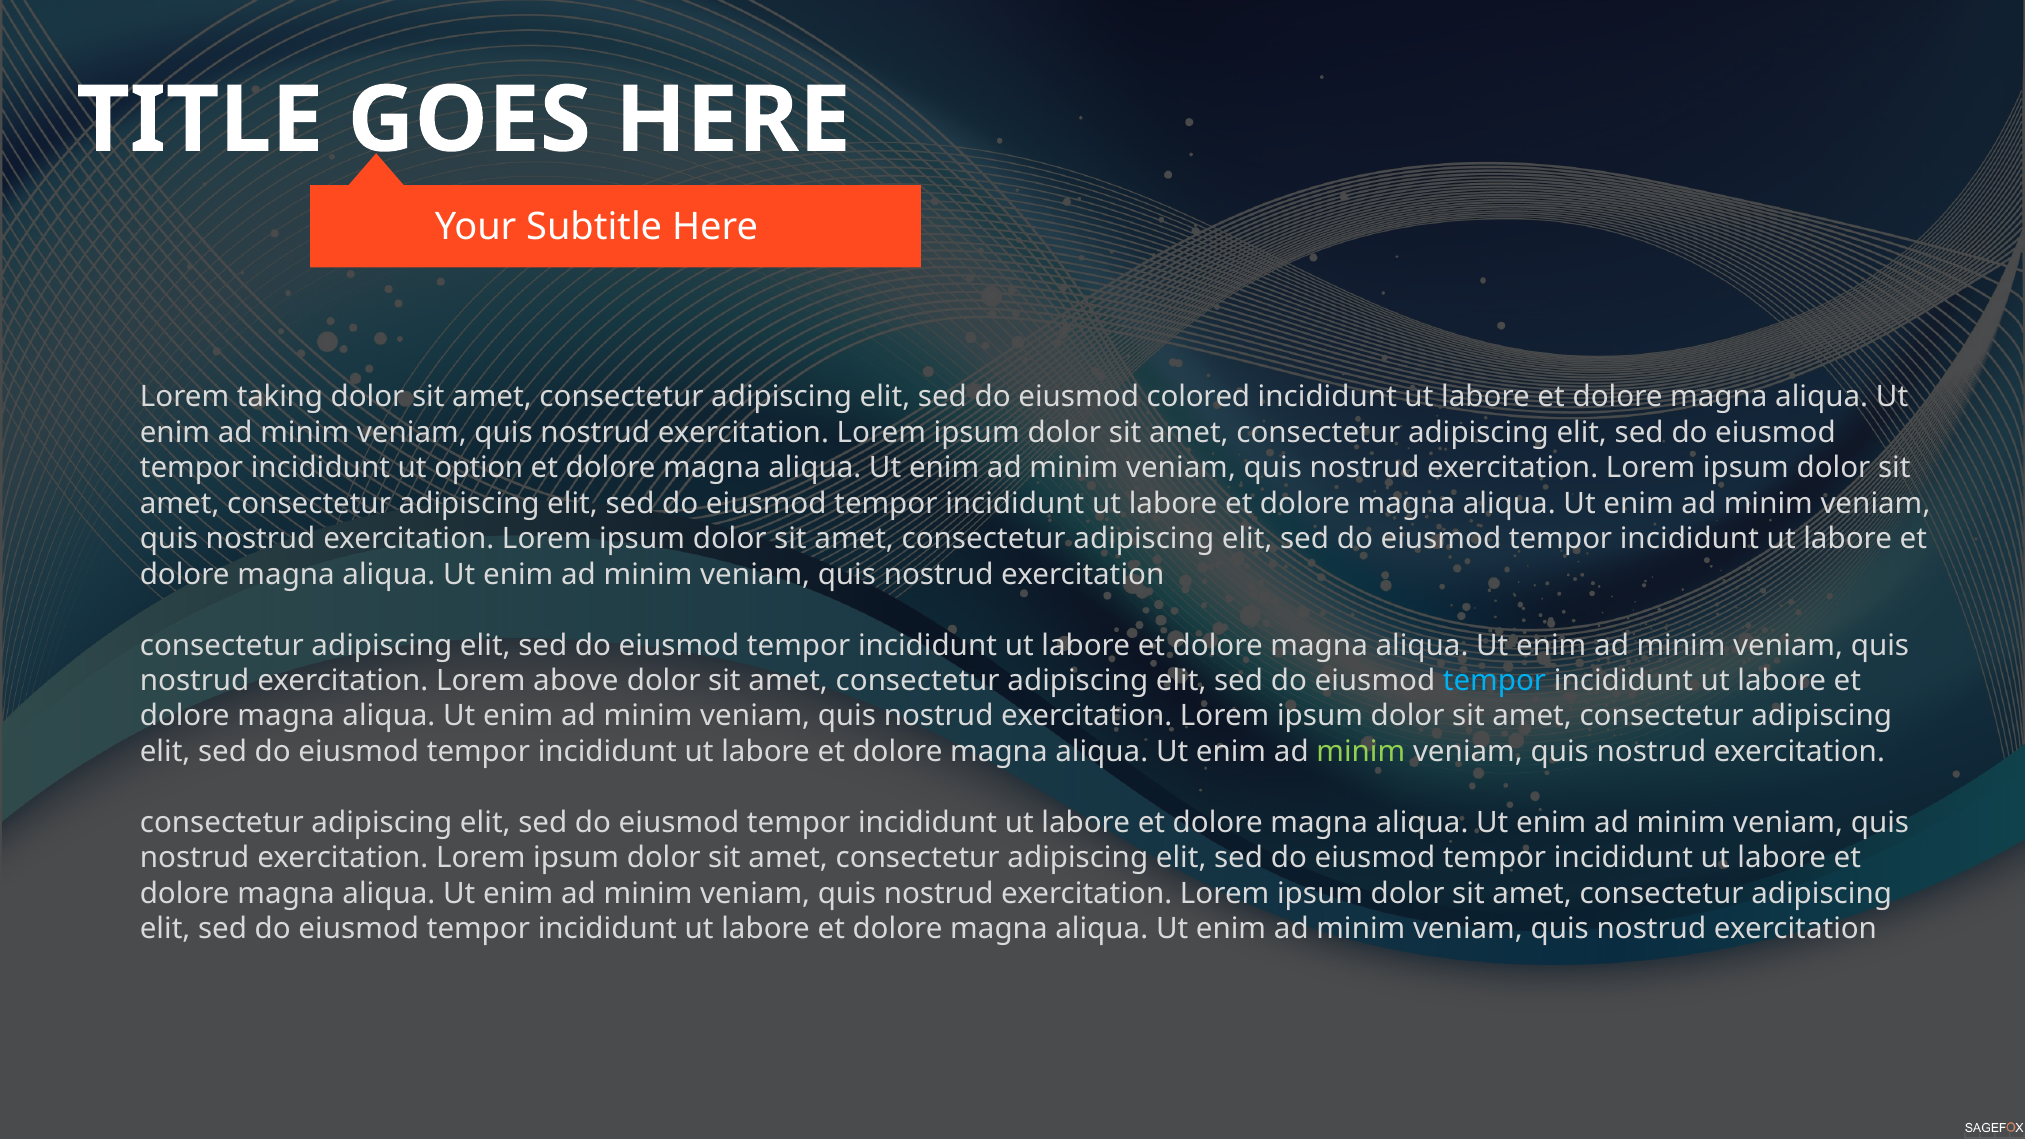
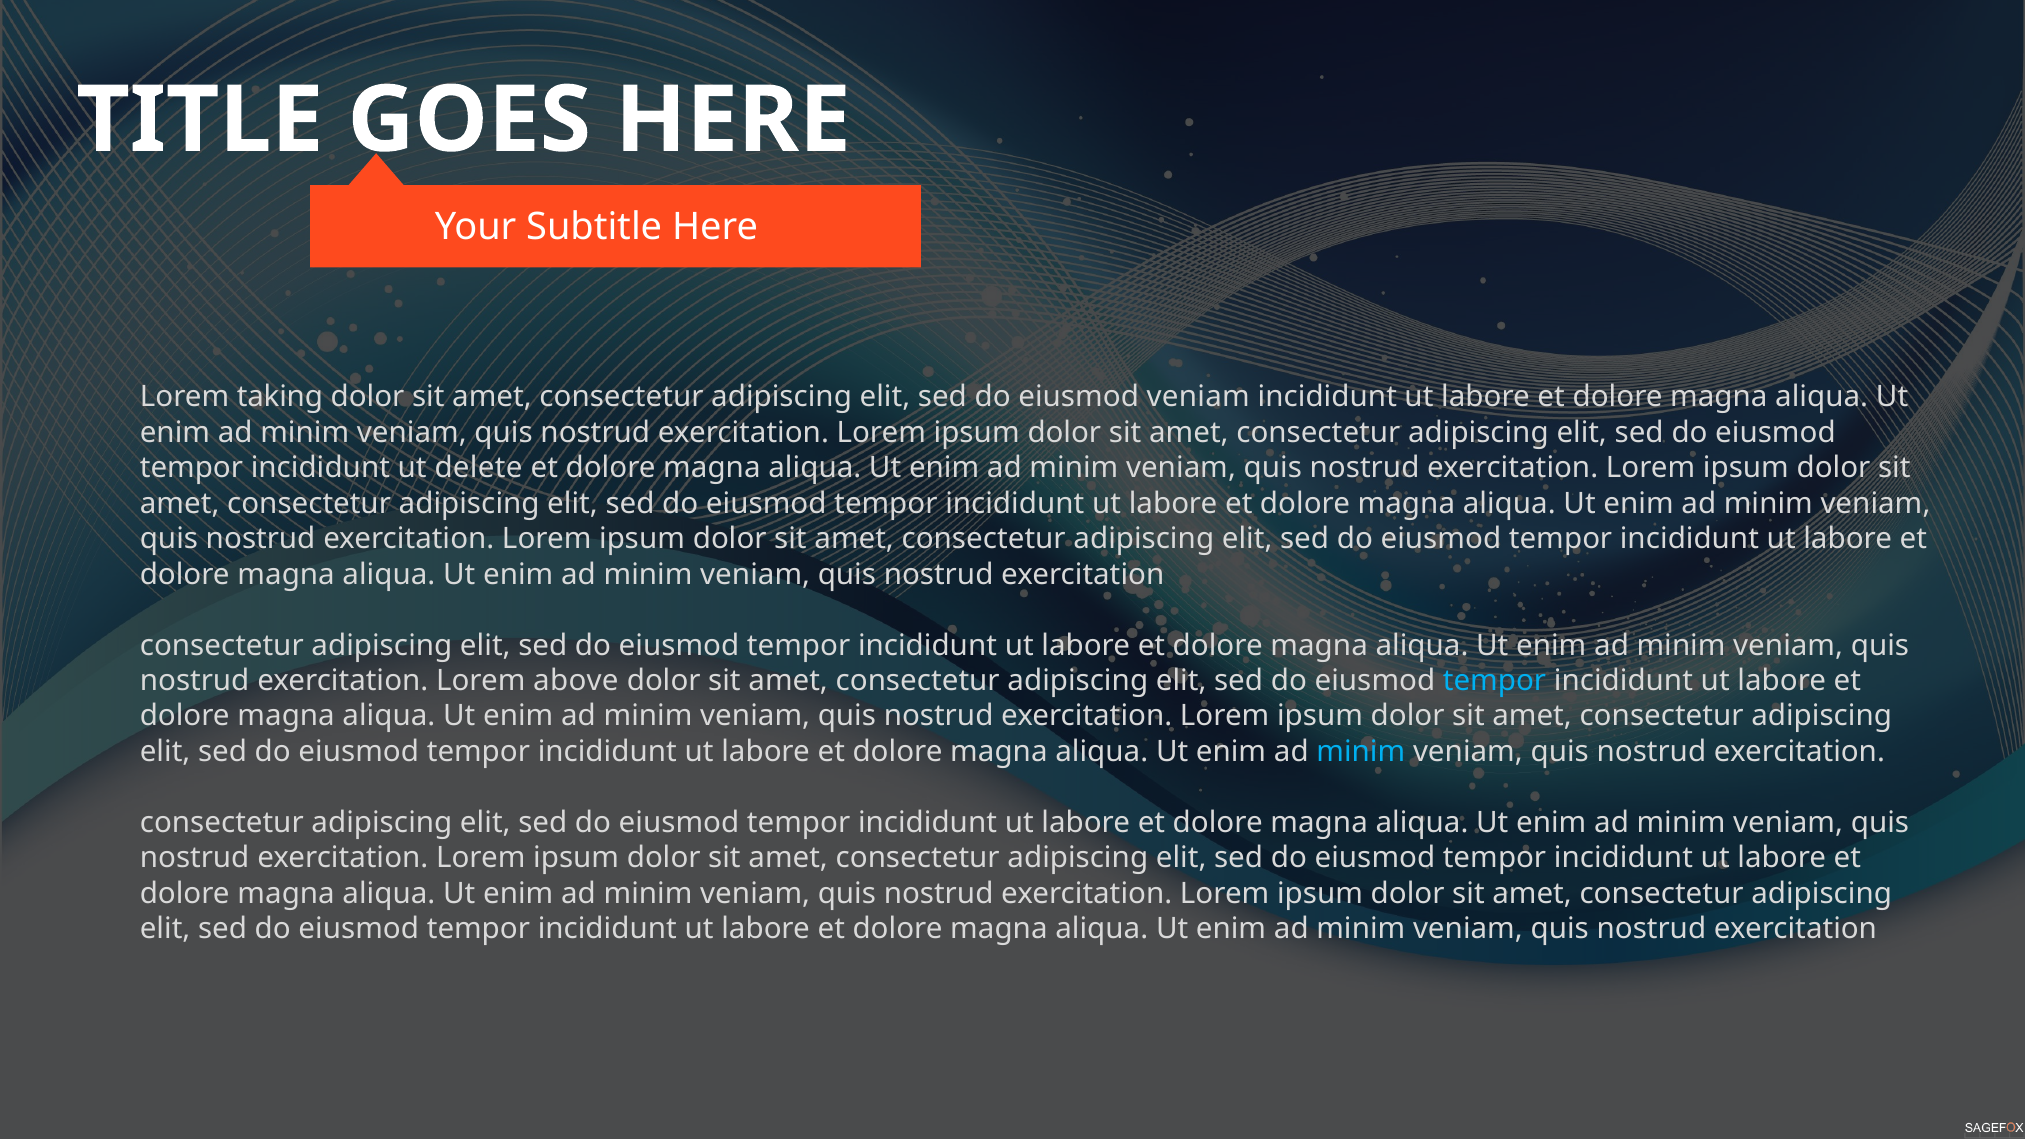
eiusmod colored: colored -> veniam
option: option -> delete
minim at (1361, 752) colour: light green -> light blue
